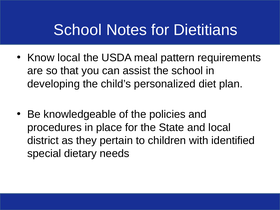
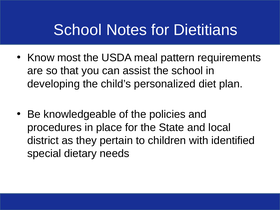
Know local: local -> most
